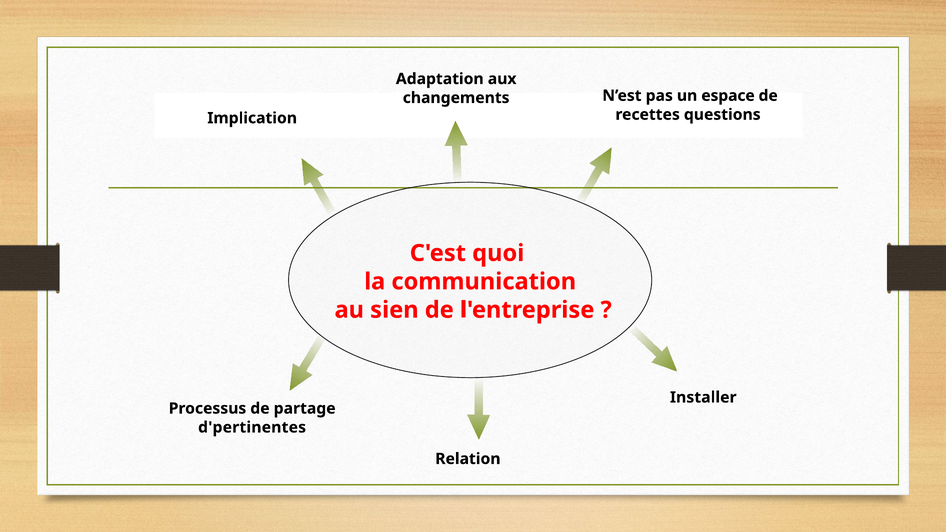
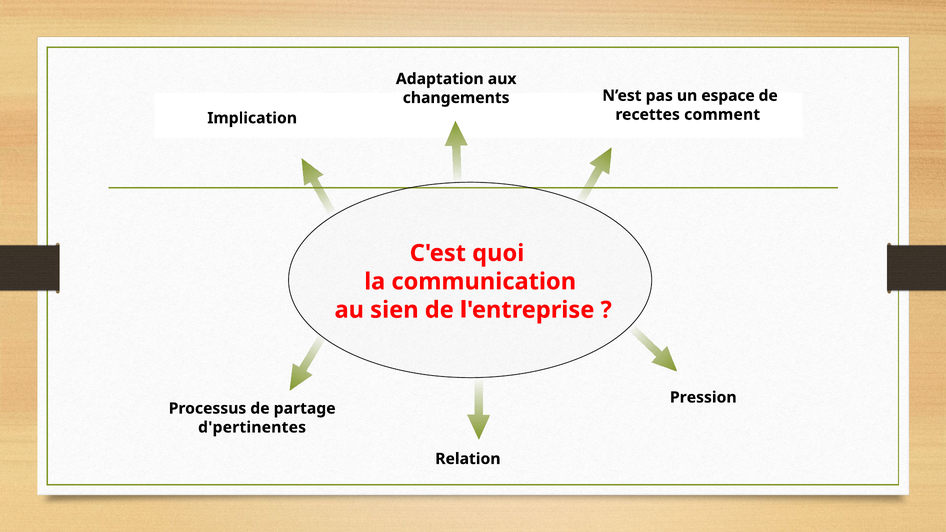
questions: questions -> comment
Installer: Installer -> Pression
